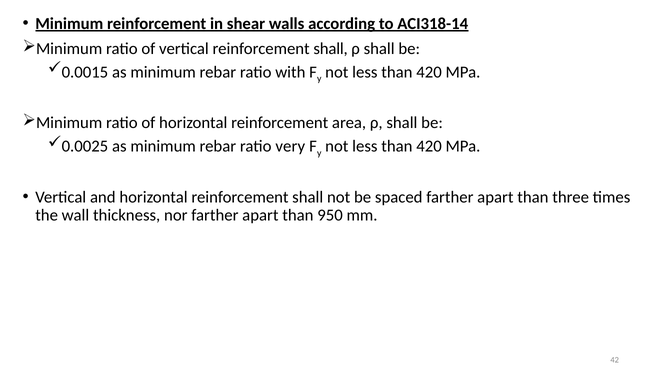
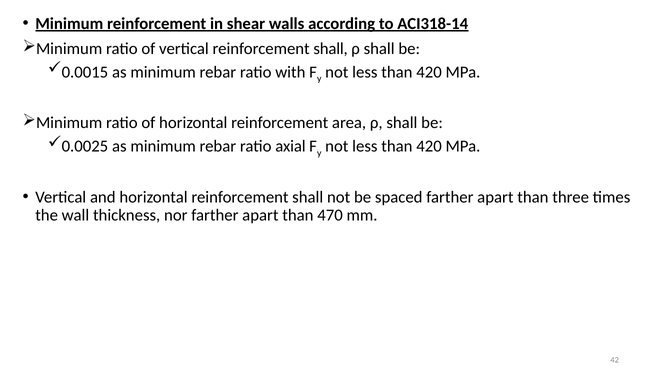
very: very -> axial
950: 950 -> 470
